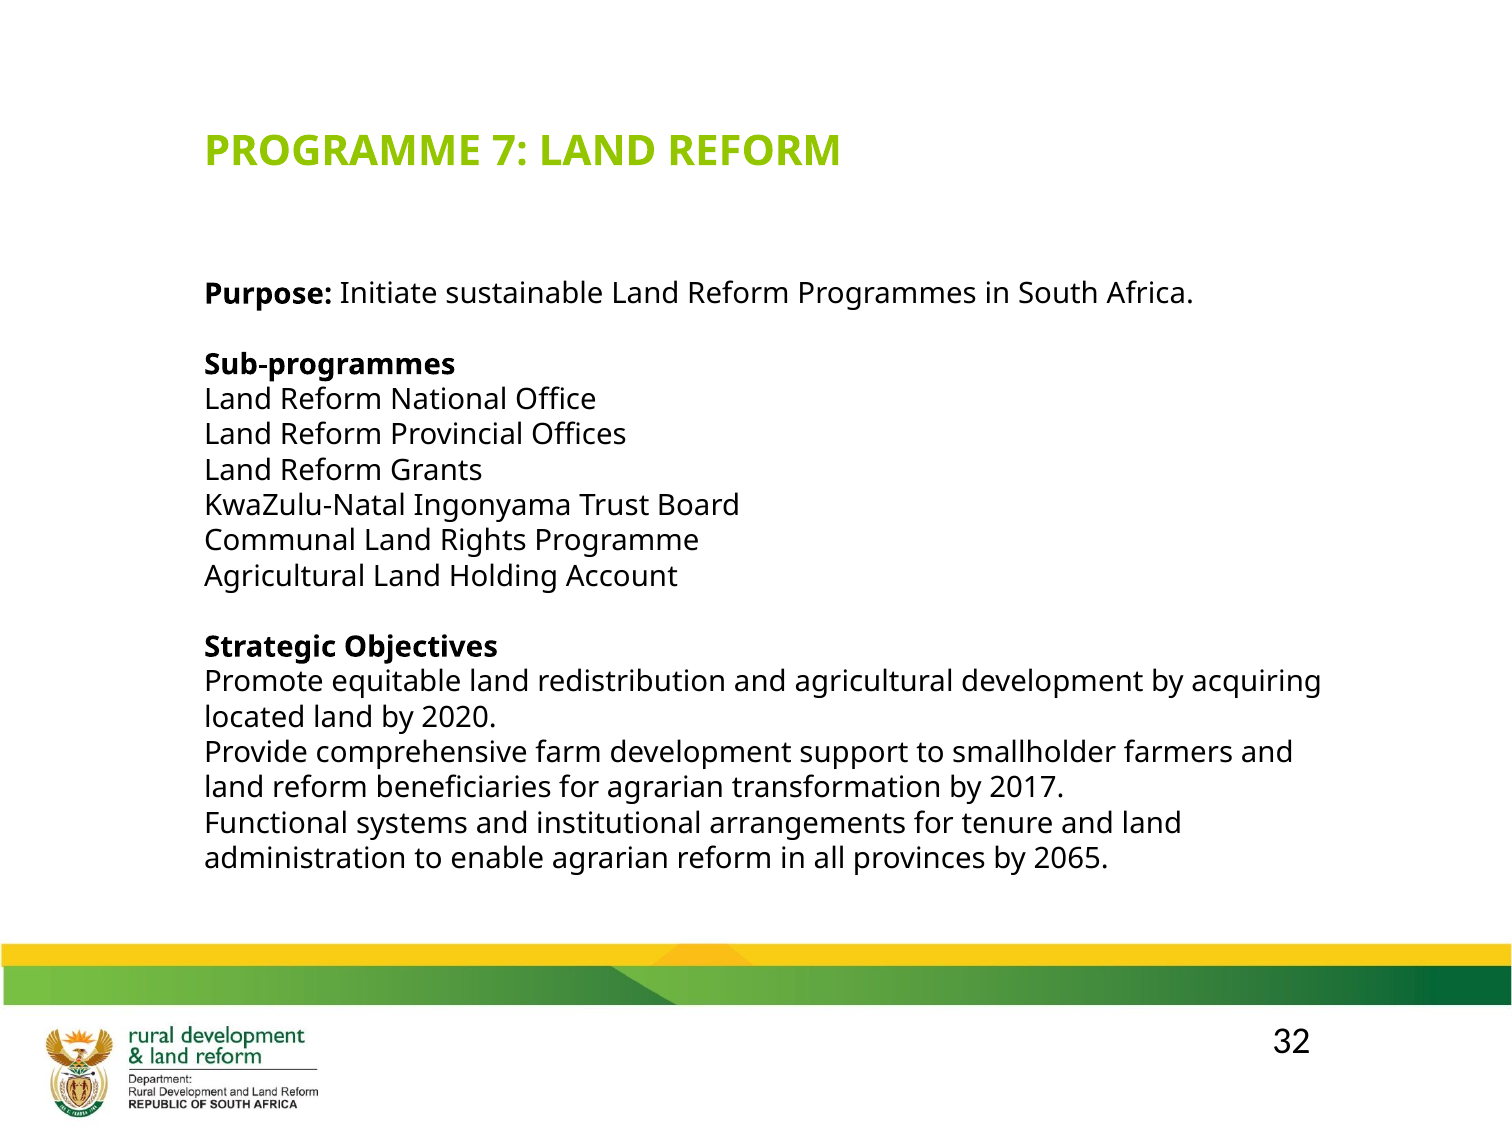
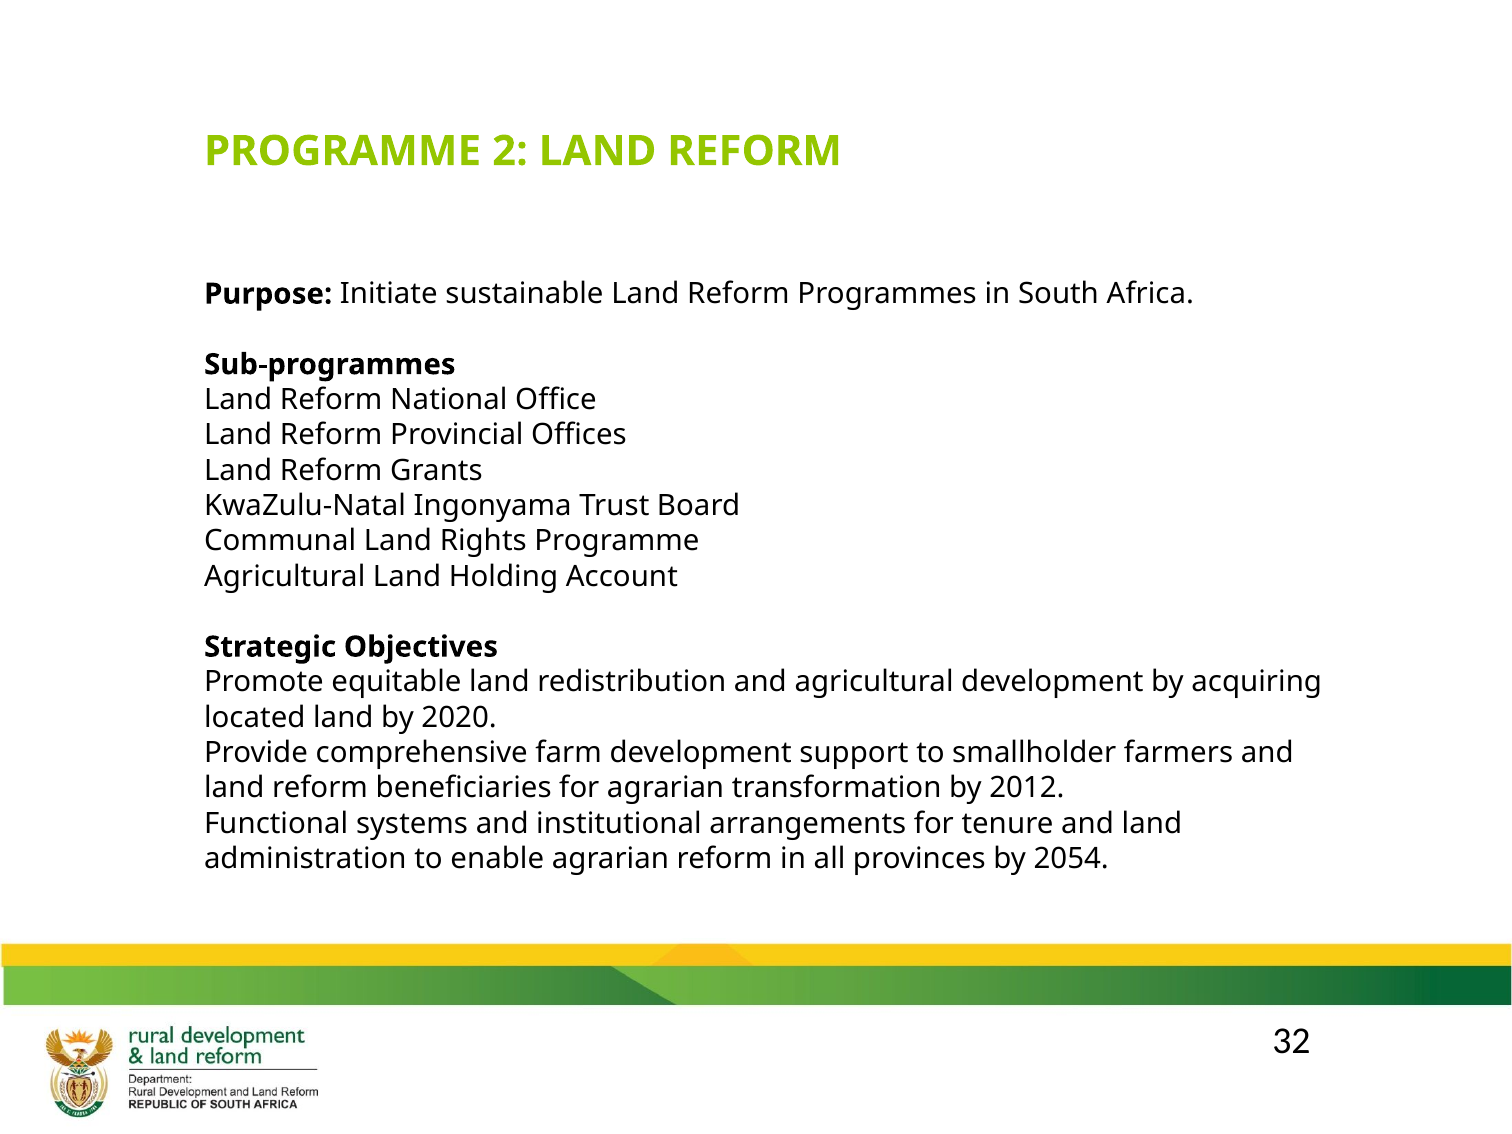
7: 7 -> 2
2017: 2017 -> 2012
2065: 2065 -> 2054
